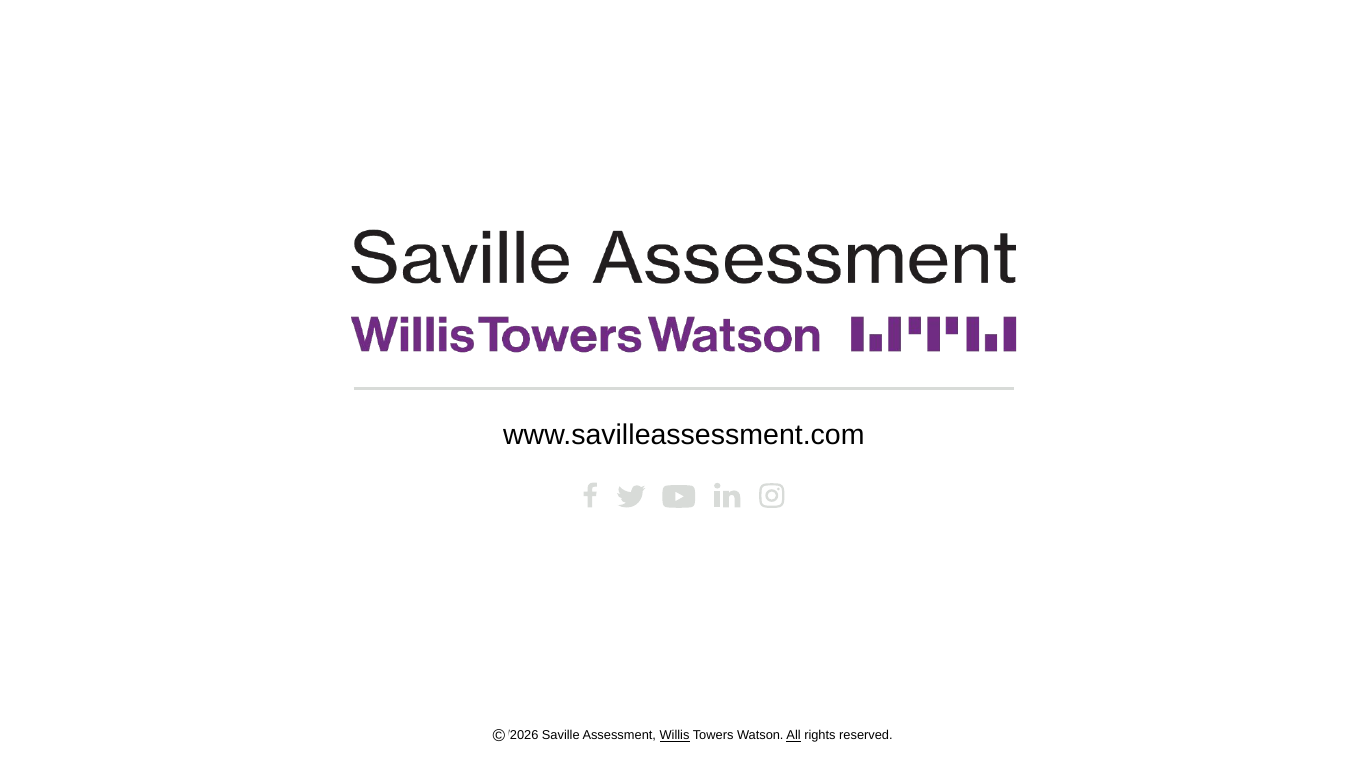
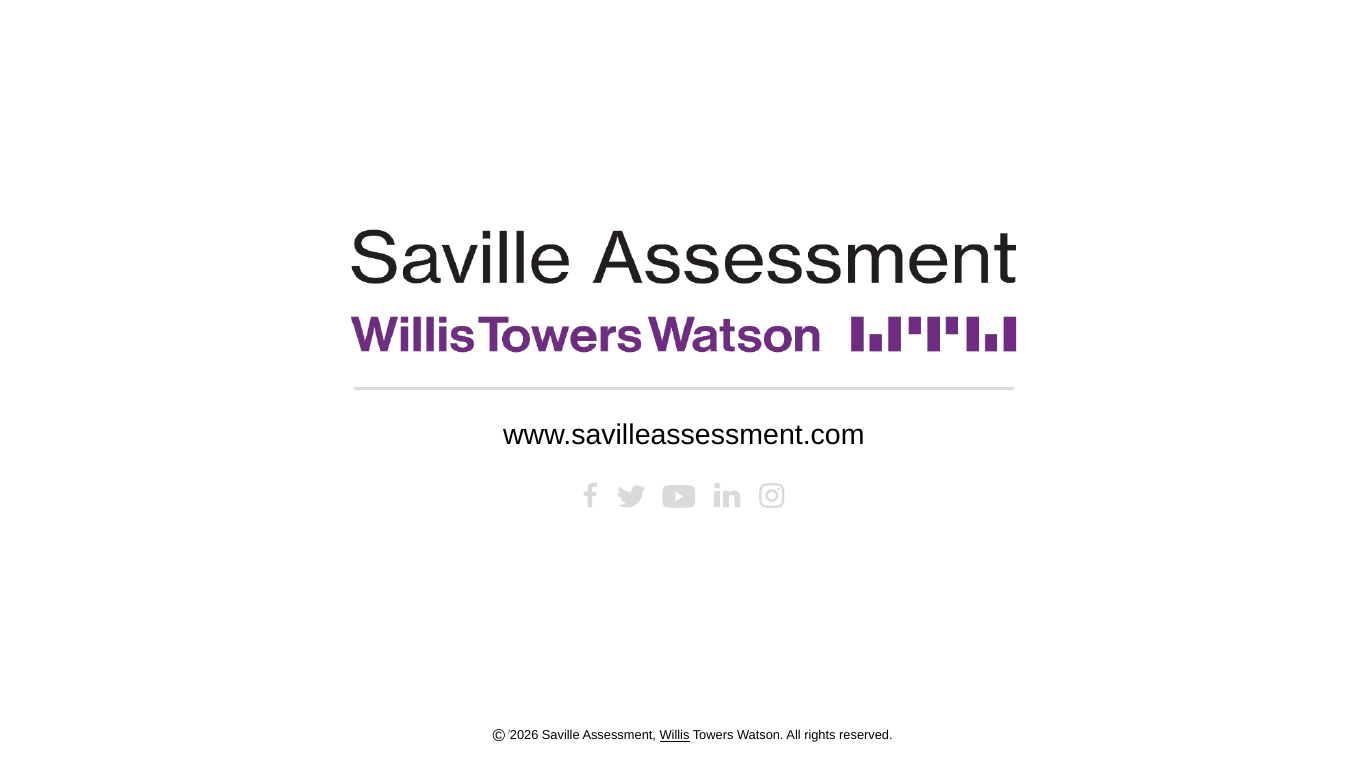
All underline: present -> none
